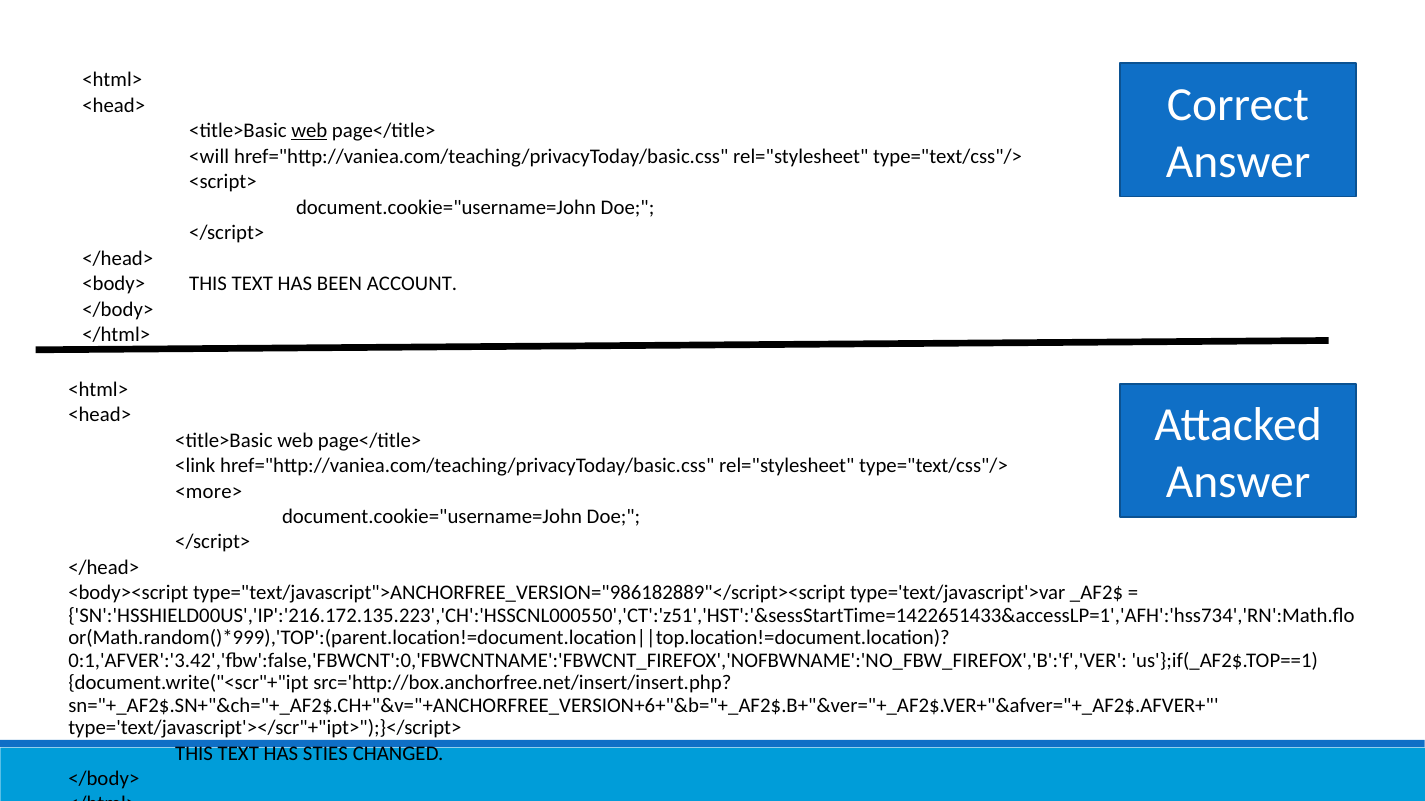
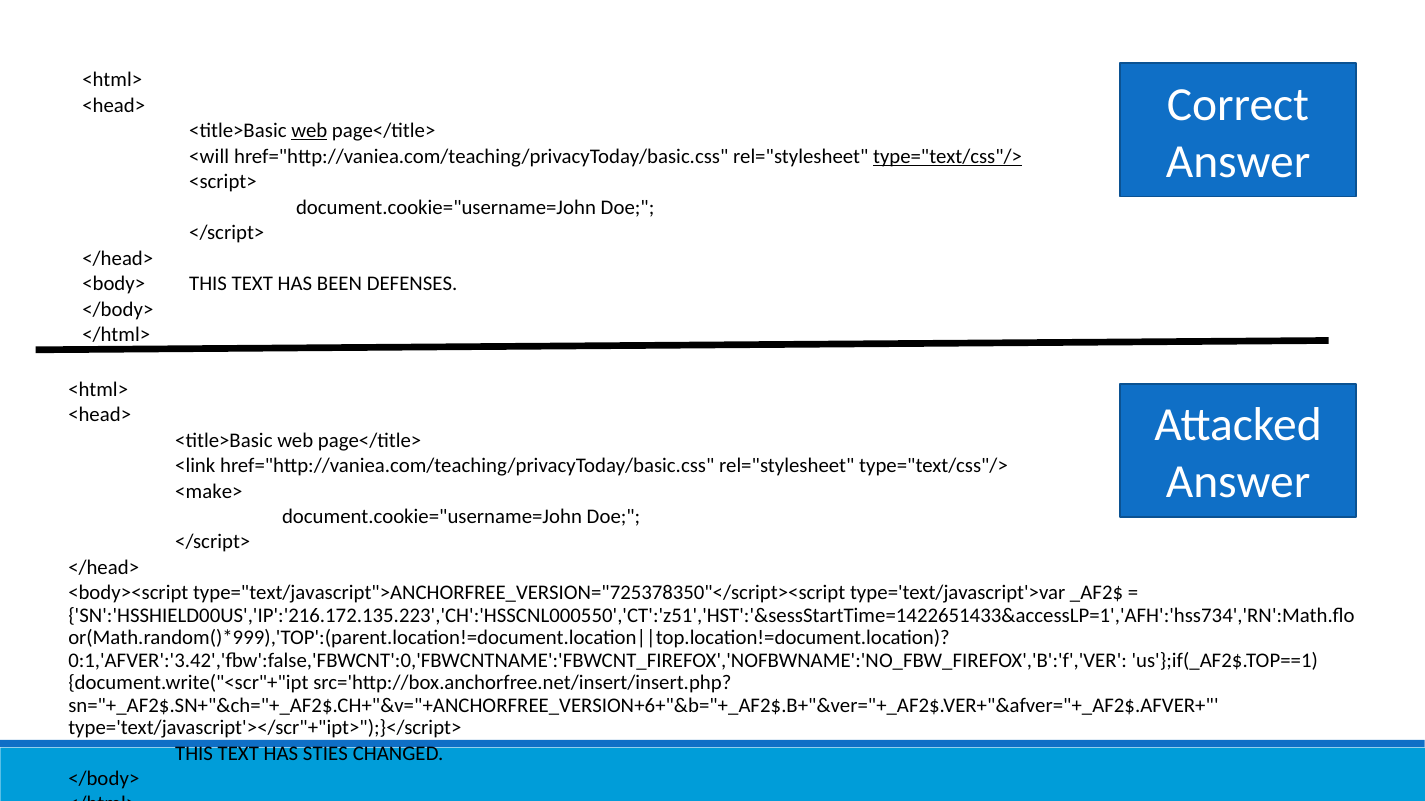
type="text/css"/> at (948, 156) underline: none -> present
ACCOUNT: ACCOUNT -> DEFENSES
<more>: <more> -> <make>
type="text/javascript">ANCHORFREE_VERSION="986182889"</script><script: type="text/javascript">ANCHORFREE_VERSION="986182889"</script><script -> type="text/javascript">ANCHORFREE_VERSION="725378350"</script><script
